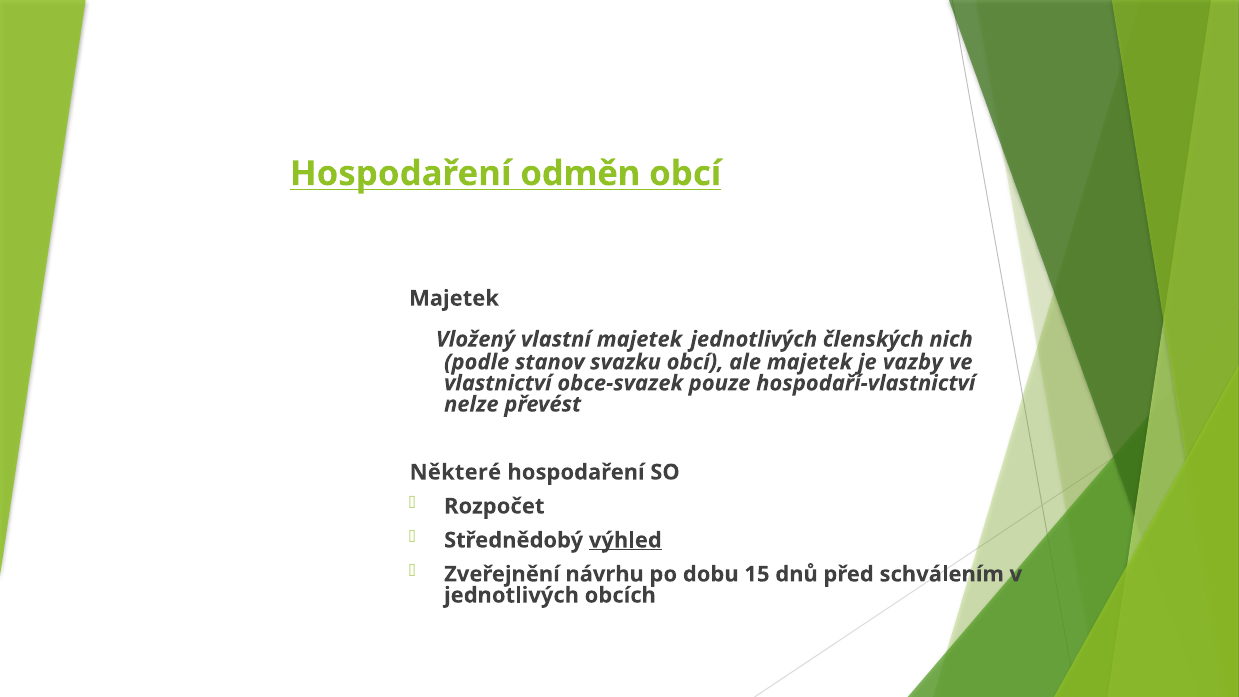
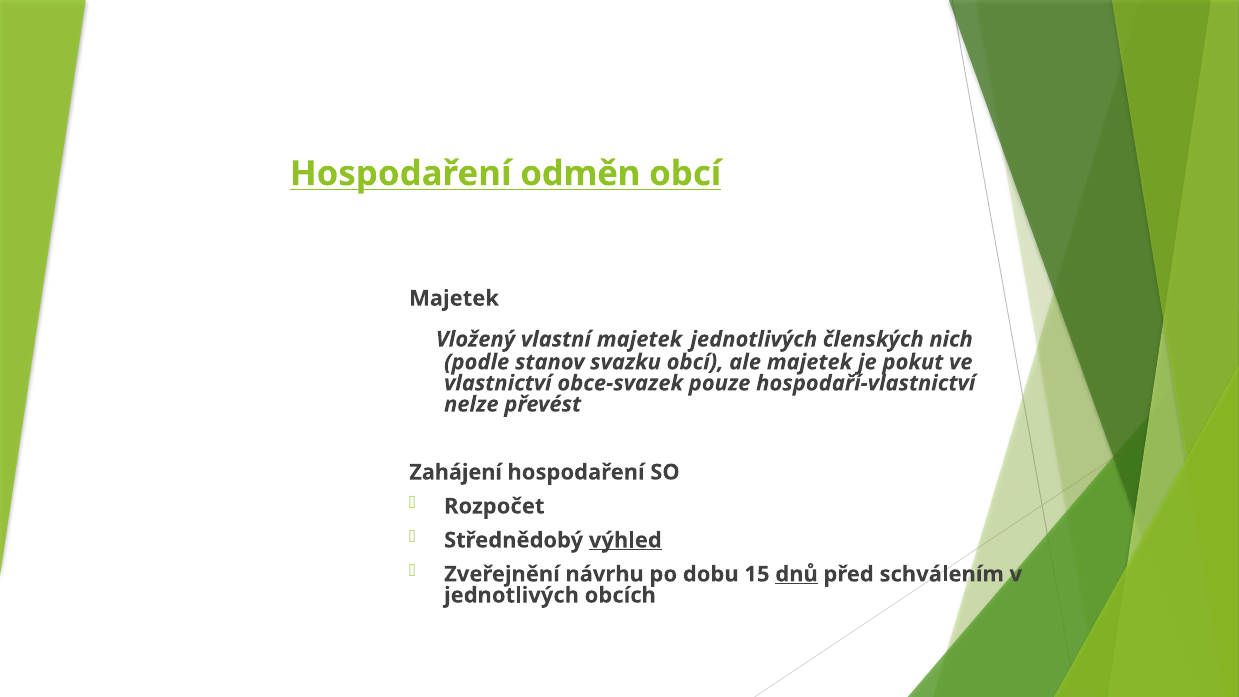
vazby: vazby -> pokut
Některé: Některé -> Zahájení
dnů underline: none -> present
